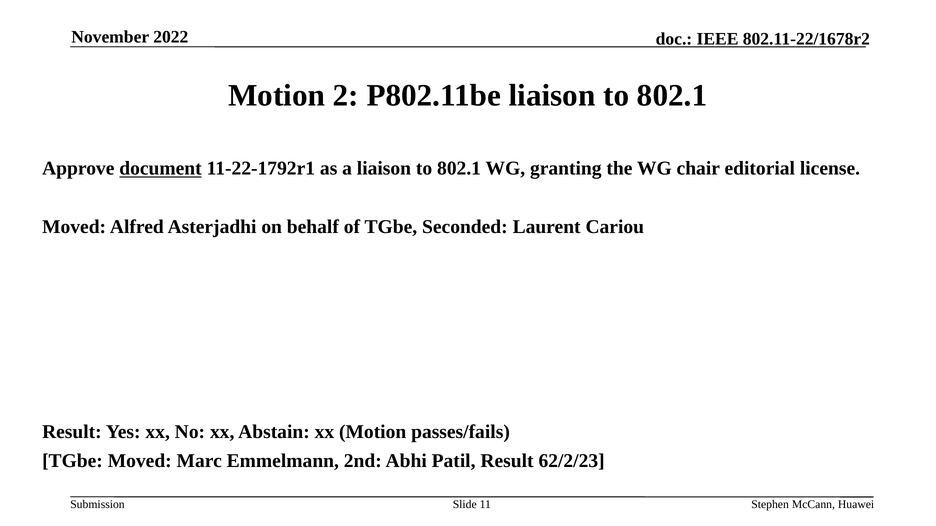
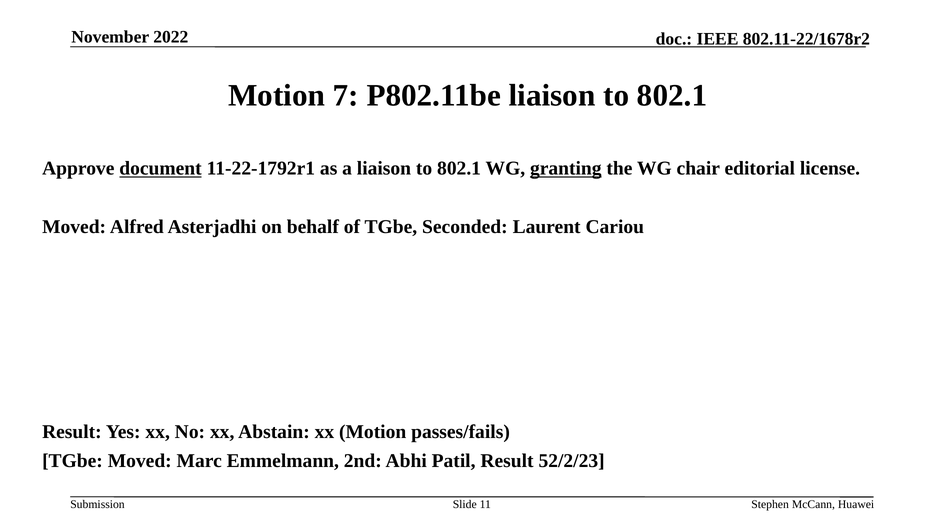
2: 2 -> 7
granting underline: none -> present
62/2/23: 62/2/23 -> 52/2/23
